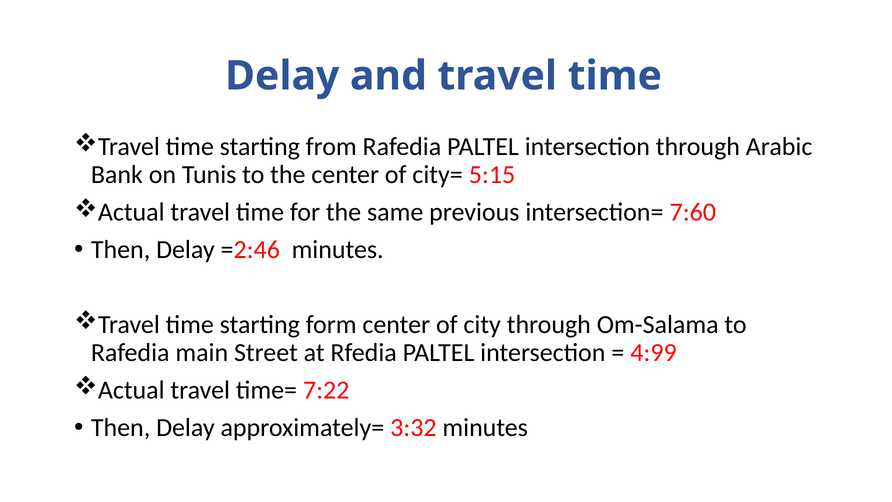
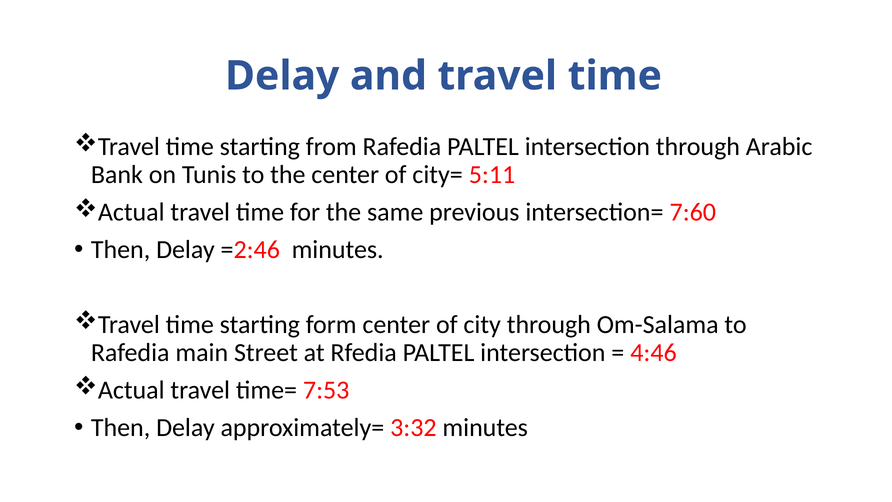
5:15: 5:15 -> 5:11
4:99: 4:99 -> 4:46
7:22: 7:22 -> 7:53
